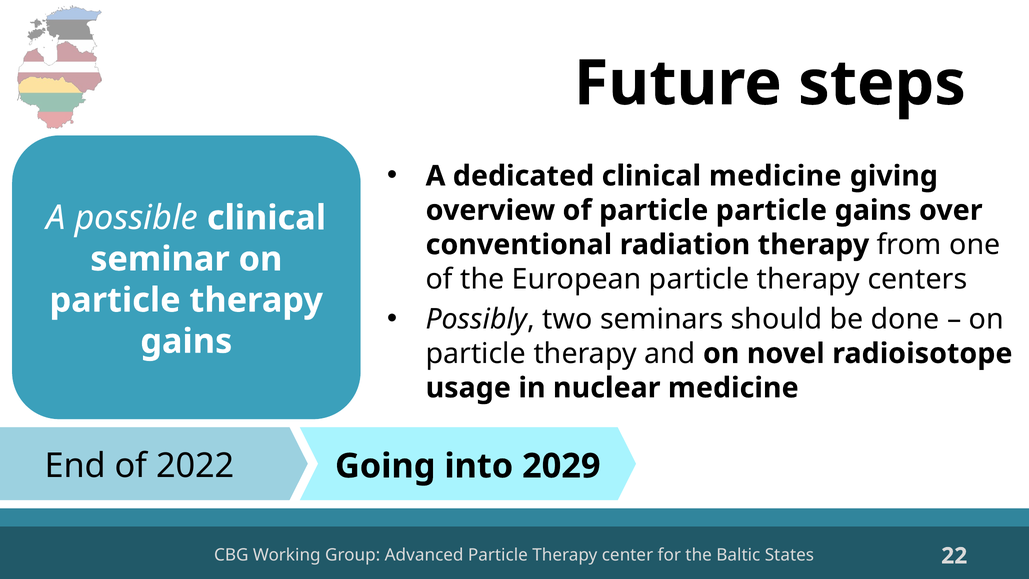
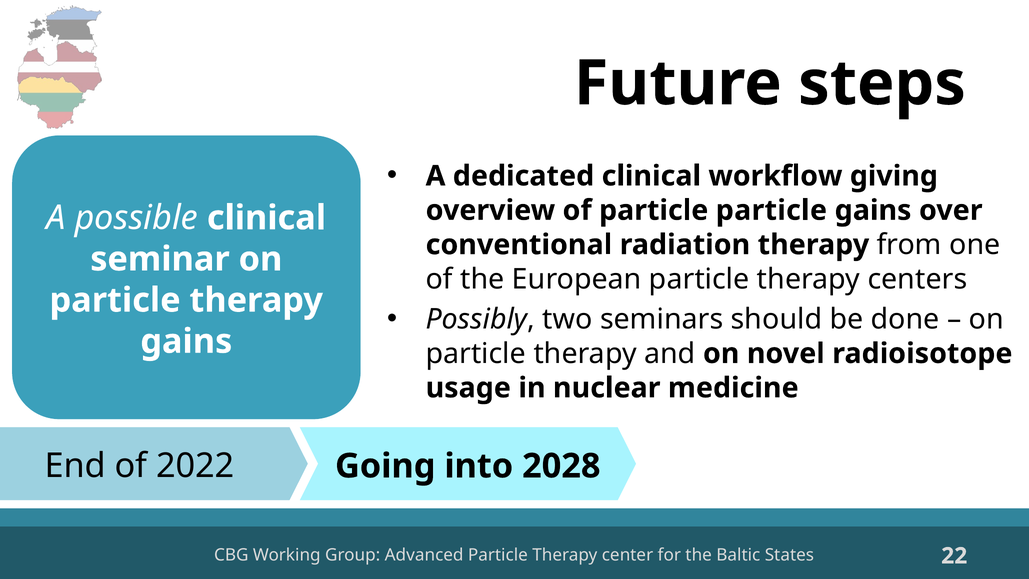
clinical medicine: medicine -> workflow
2029: 2029 -> 2028
